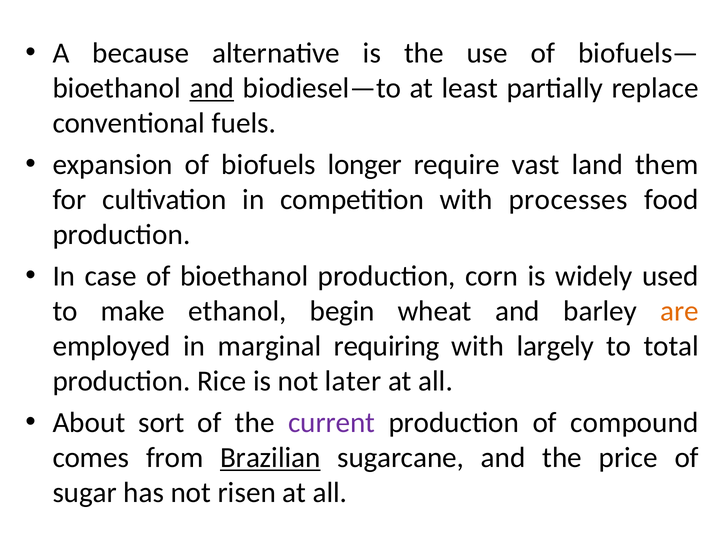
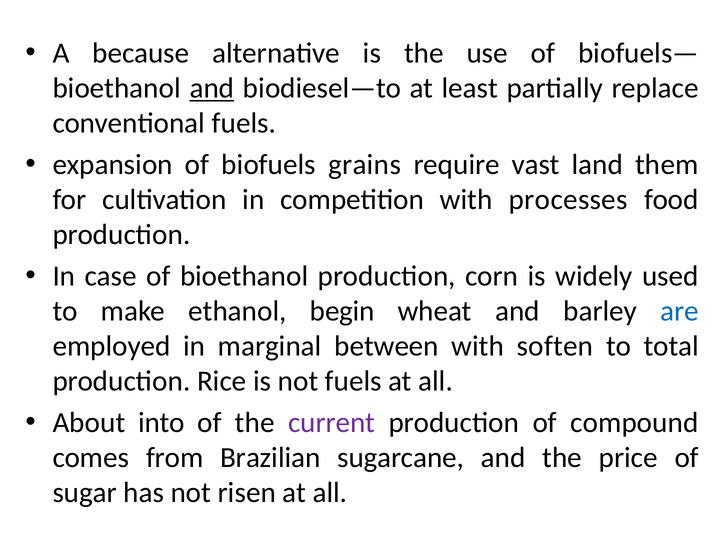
longer: longer -> grains
are colour: orange -> blue
requiring: requiring -> between
largely: largely -> soften
not later: later -> fuels
sort: sort -> into
Brazilian underline: present -> none
